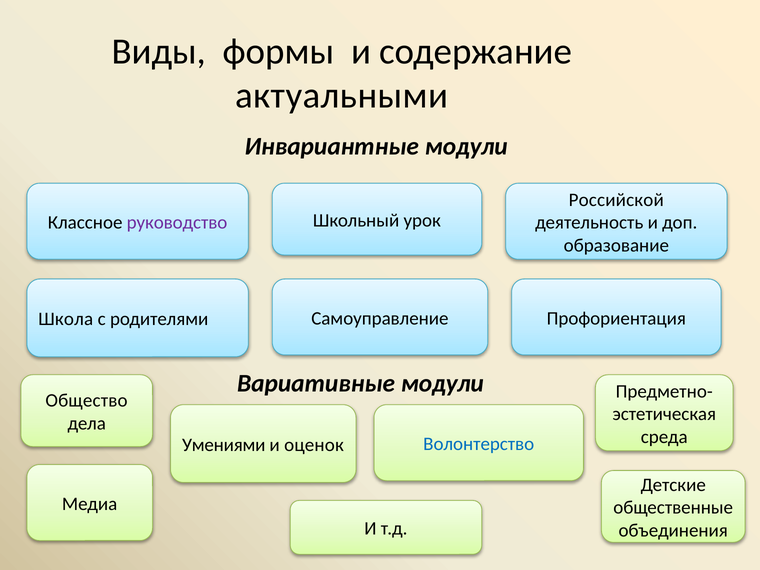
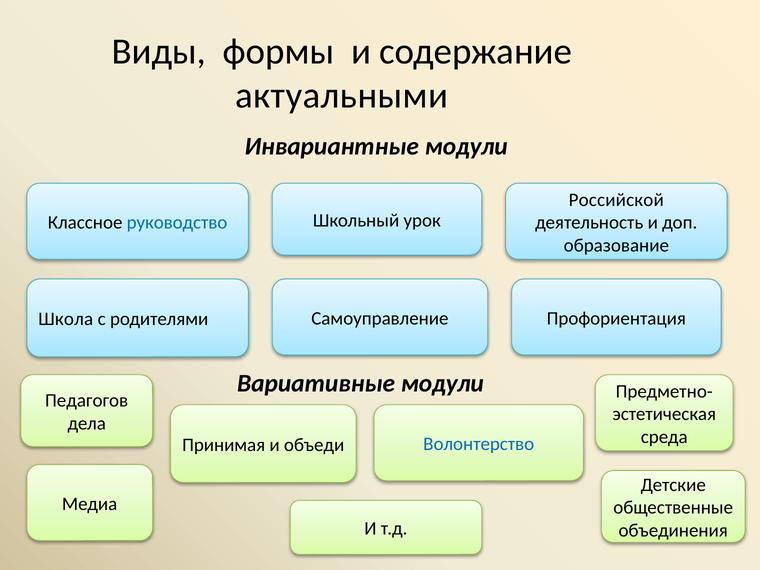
руководство colour: purple -> blue
Общество: Общество -> Педагогов
Умениями: Умениями -> Принимая
оценок: оценок -> объеди
